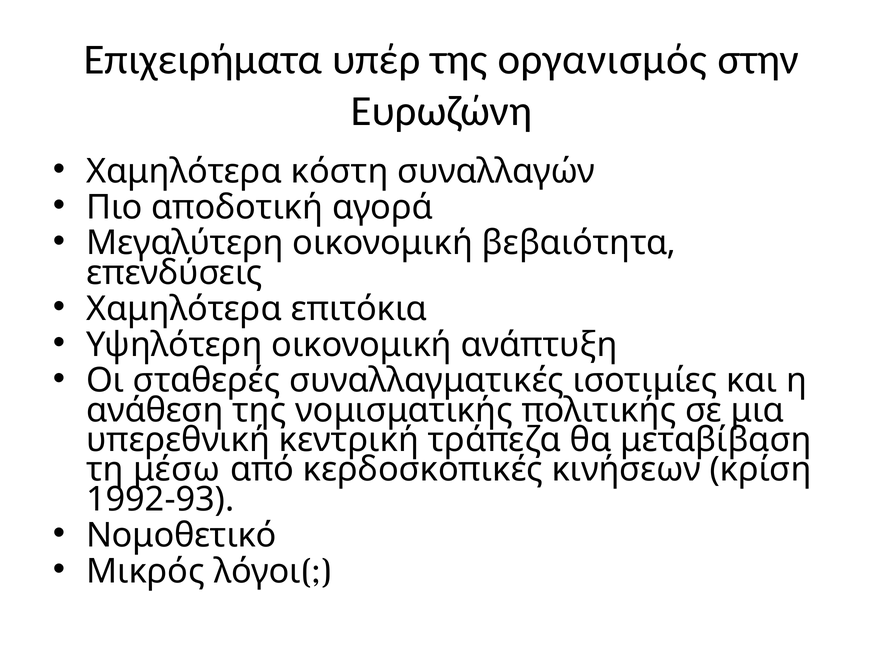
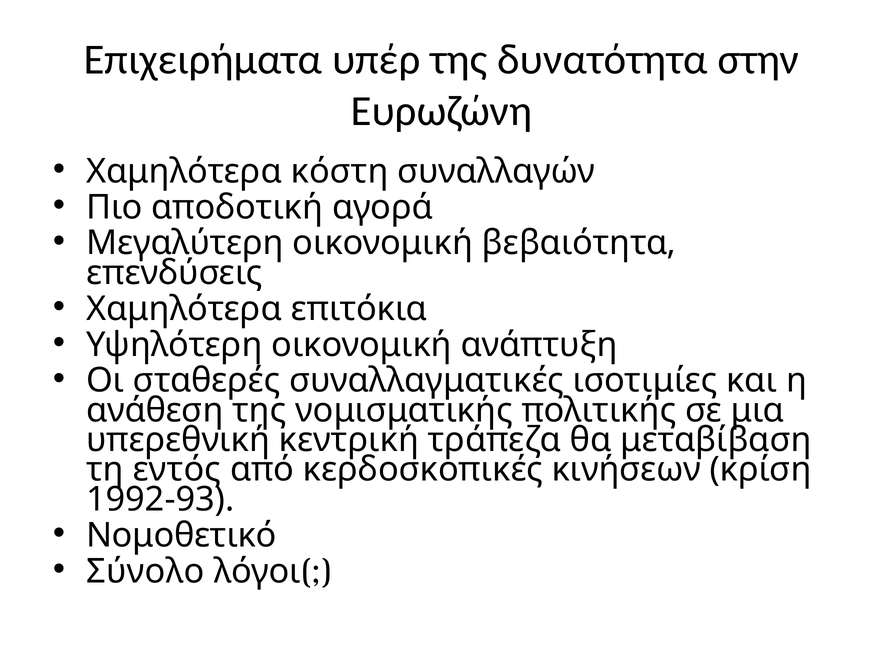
οργανισμός: οργανισμός -> δυνατότητα
μέσω: μέσω -> εντός
Μικρός: Μικρός -> Σύνολο
